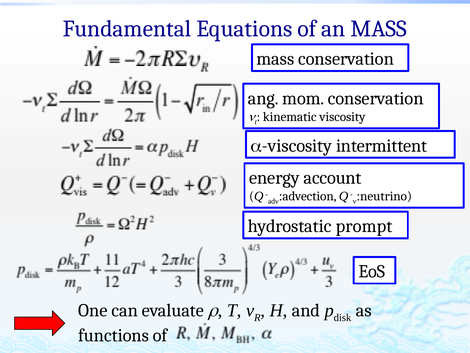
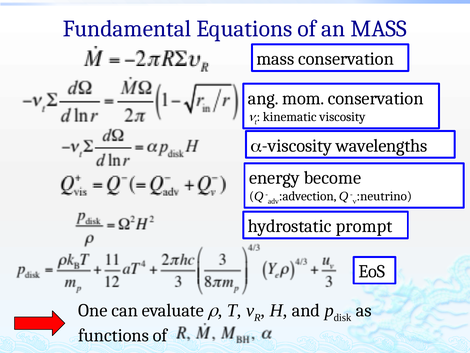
intermittent: intermittent -> wavelengths
account: account -> become
